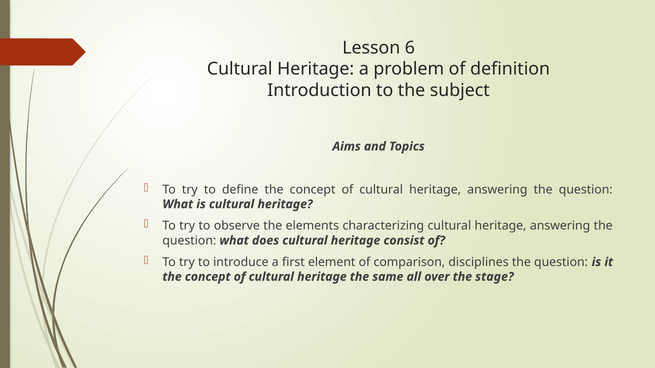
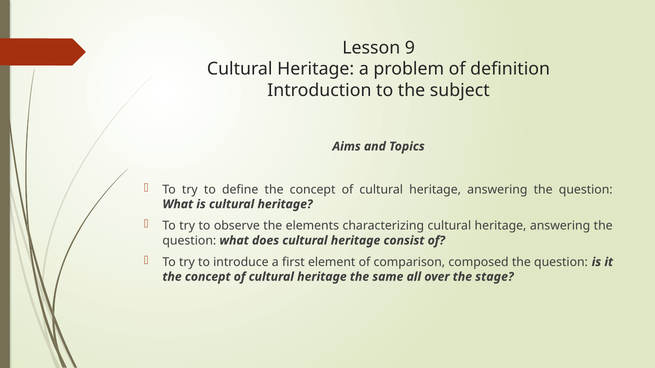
6: 6 -> 9
disciplines: disciplines -> composed
